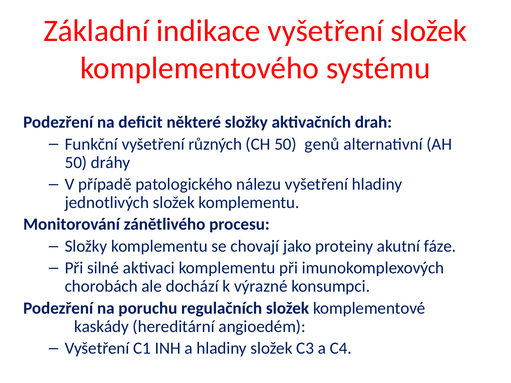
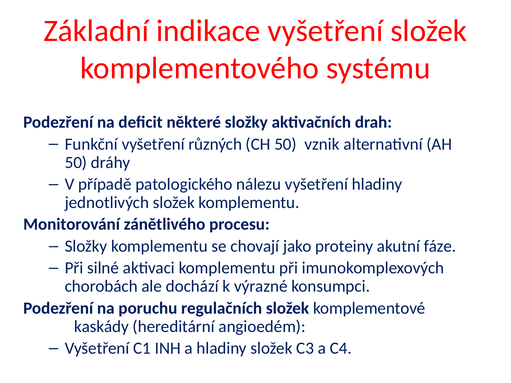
genů: genů -> vznik
